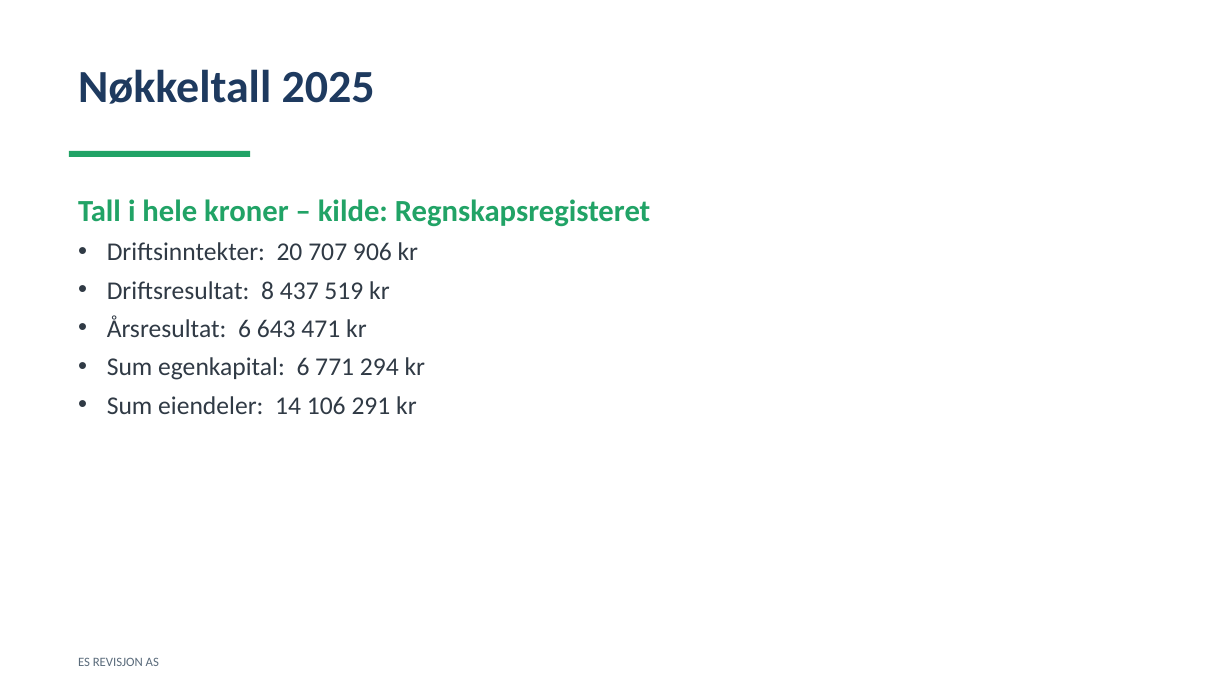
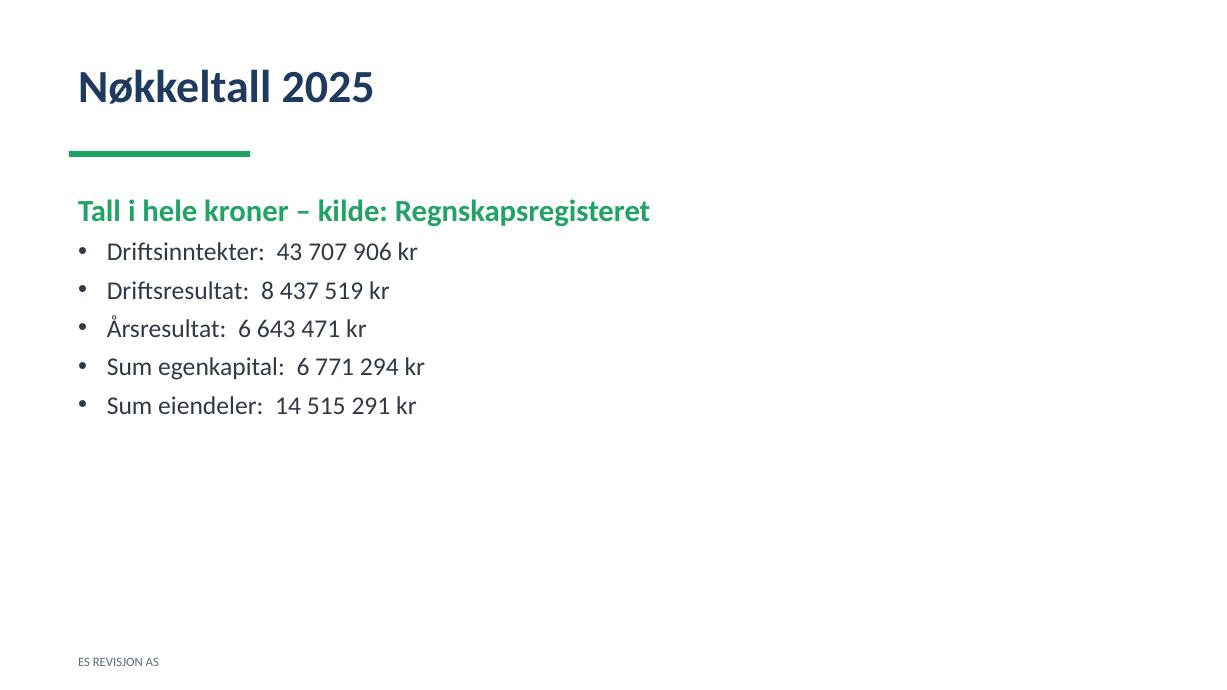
20: 20 -> 43
106: 106 -> 515
